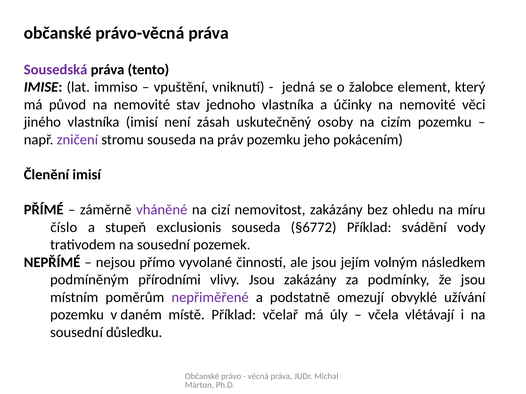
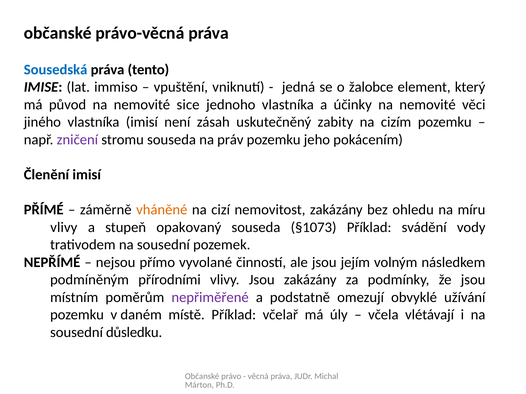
Sousedská colour: purple -> blue
stav: stav -> sice
osoby: osoby -> zabity
vháněné colour: purple -> orange
číslo at (64, 228): číslo -> vlivy
exclusionis: exclusionis -> opakovaný
§6772: §6772 -> §1073
